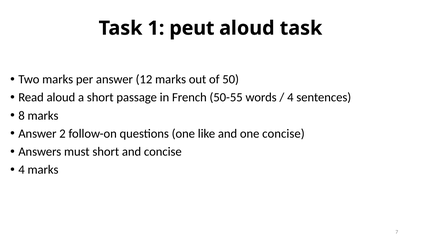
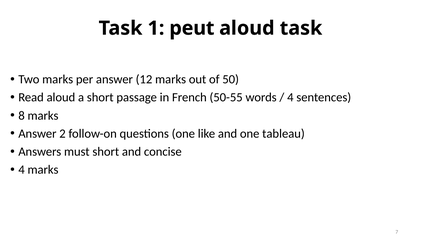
one concise: concise -> tableau
